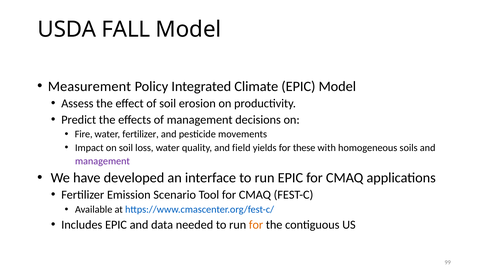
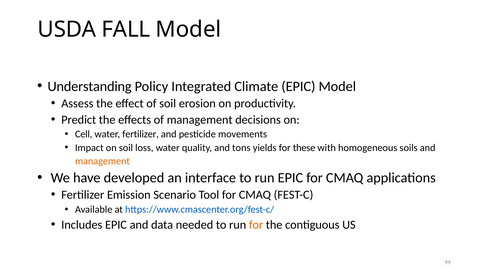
Measurement: Measurement -> Understanding
Fire: Fire -> Cell
field: field -> tons
management at (102, 161) colour: purple -> orange
